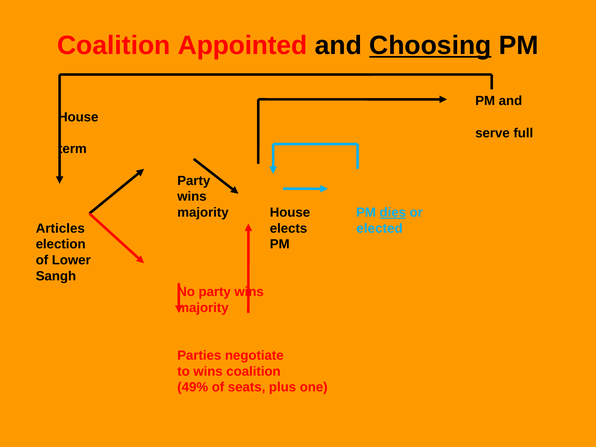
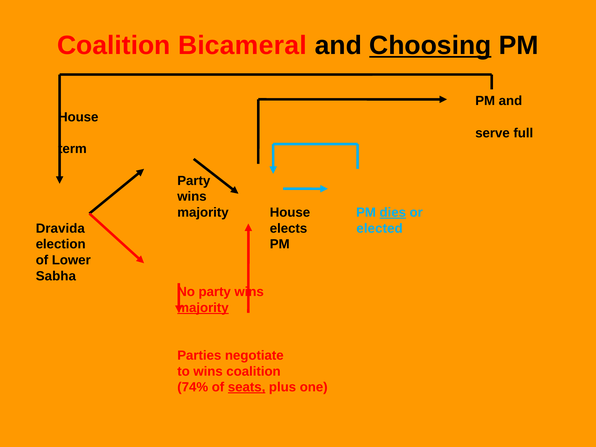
Appointed: Appointed -> Bicameral
Articles: Articles -> Dravida
Sangh: Sangh -> Sabha
majority at (203, 308) underline: none -> present
49%: 49% -> 74%
seats underline: none -> present
